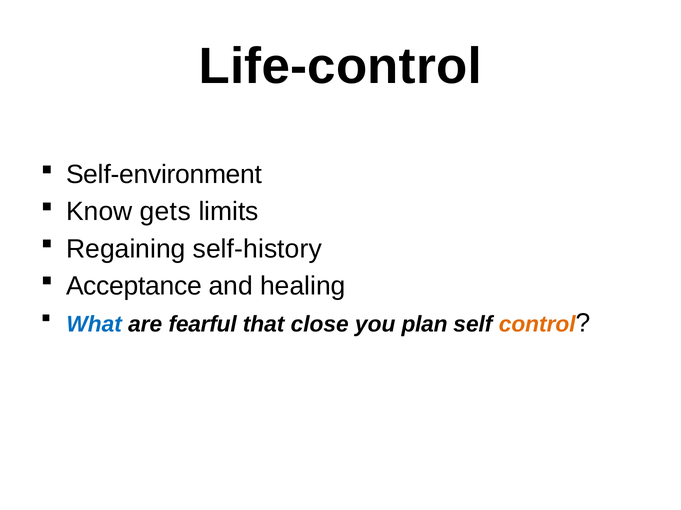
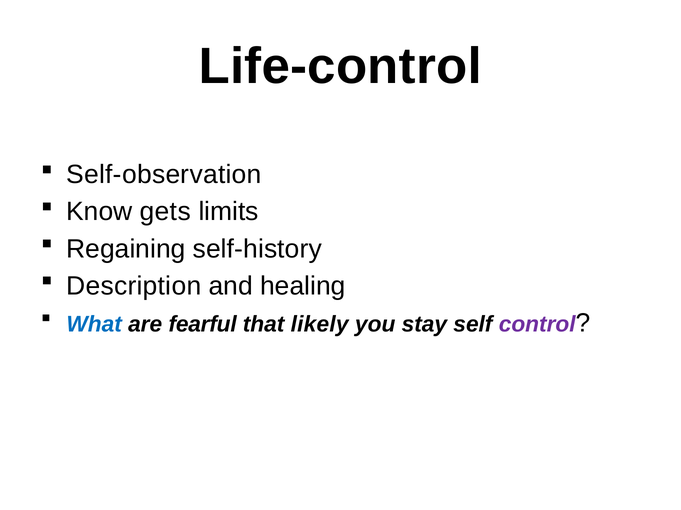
Self-environment: Self-environment -> Self-observation
Acceptance: Acceptance -> Description
close: close -> likely
plan: plan -> stay
control colour: orange -> purple
